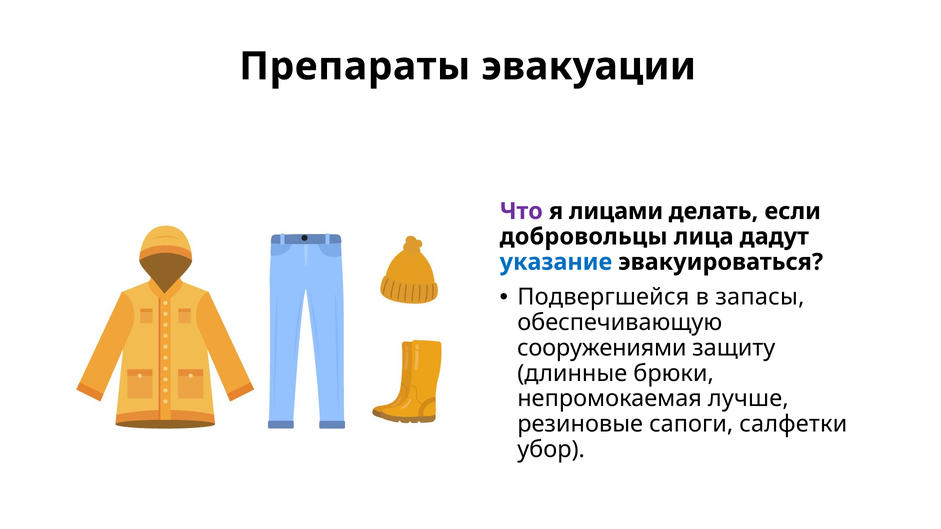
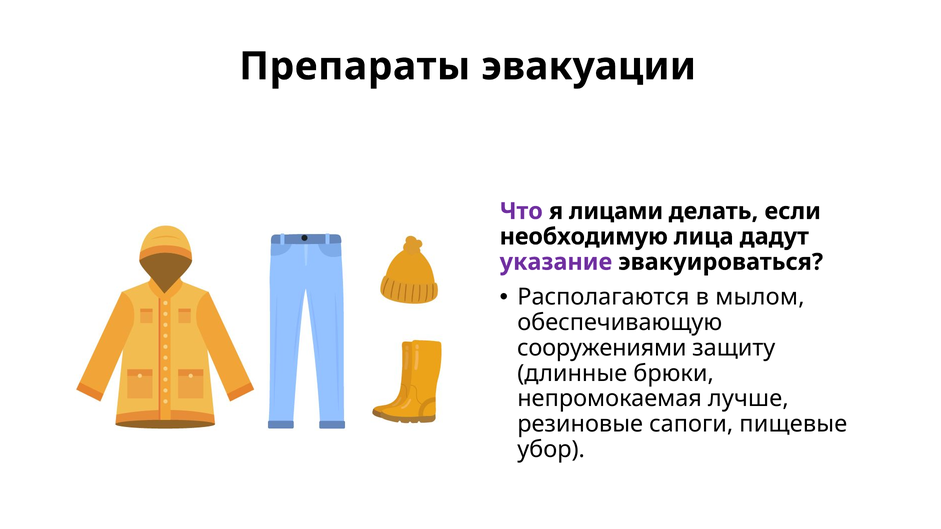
добровольцы: добровольцы -> необходимую
указание colour: blue -> purple
Подвергшейся: Подвергшейся -> Располагаются
запасы: запасы -> мылом
салфетки: салфетки -> пищевые
